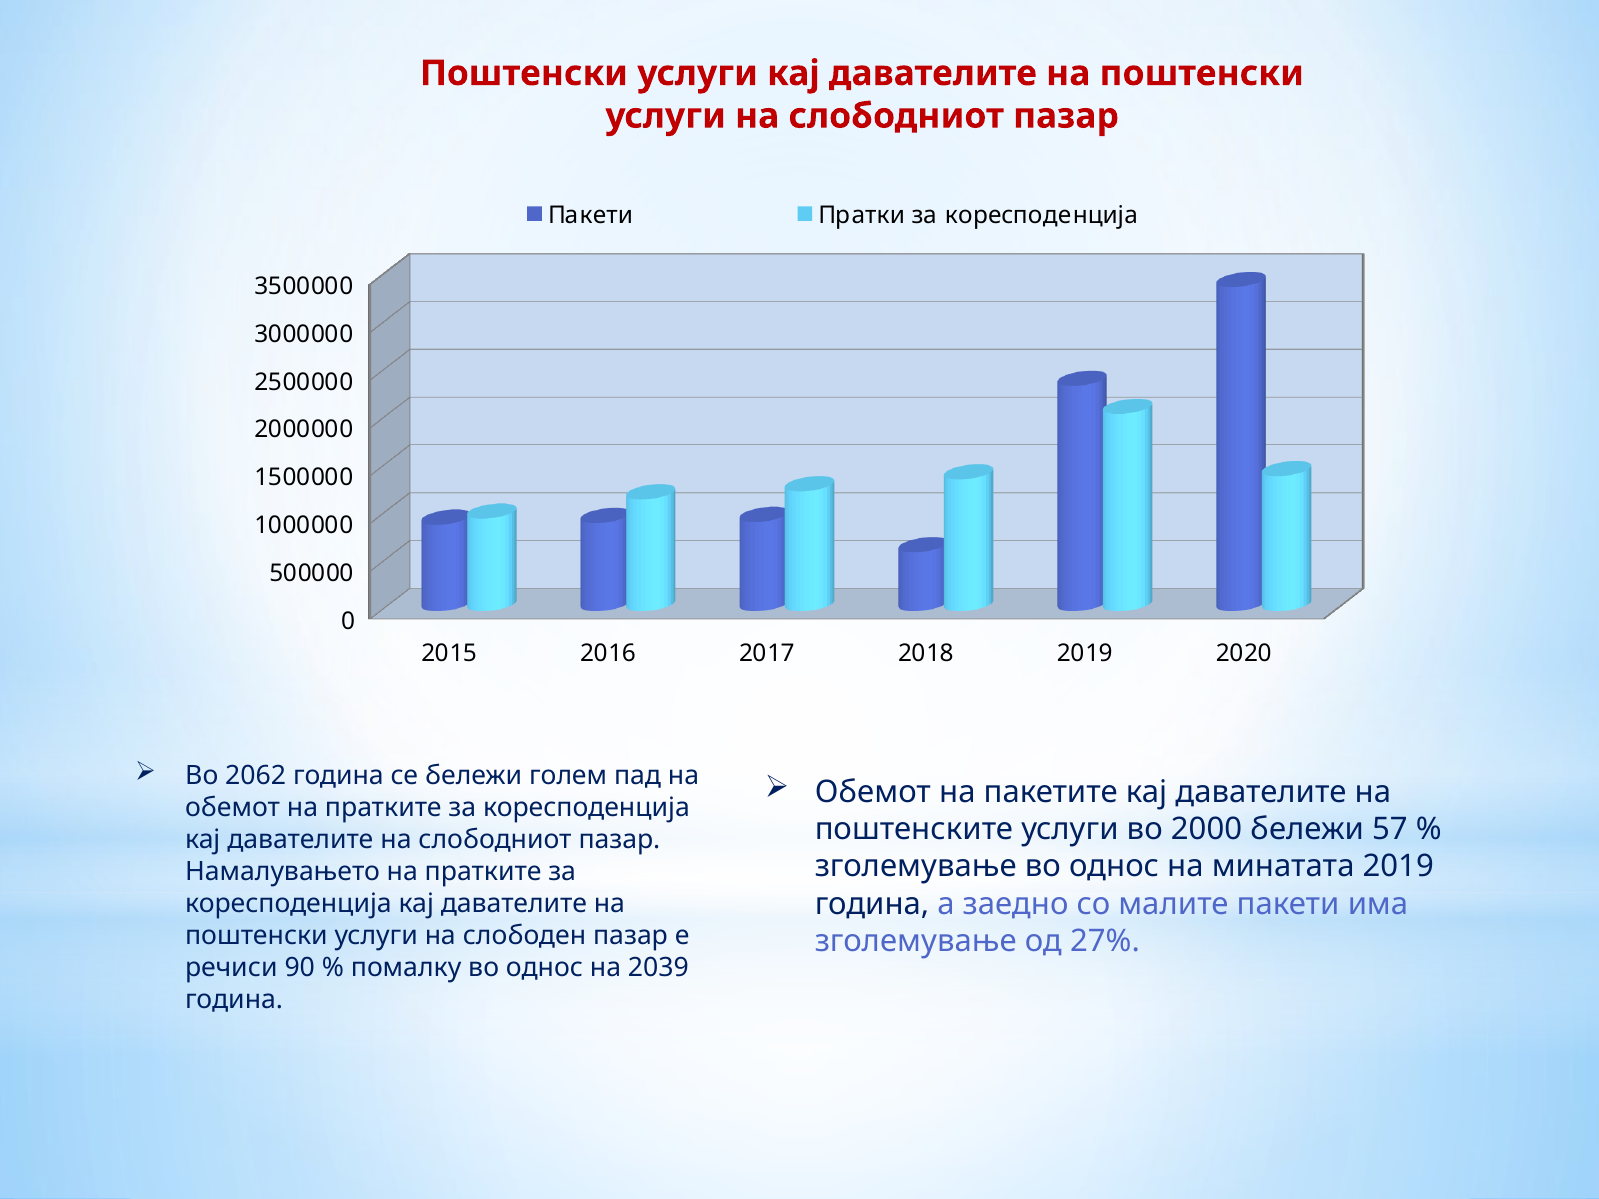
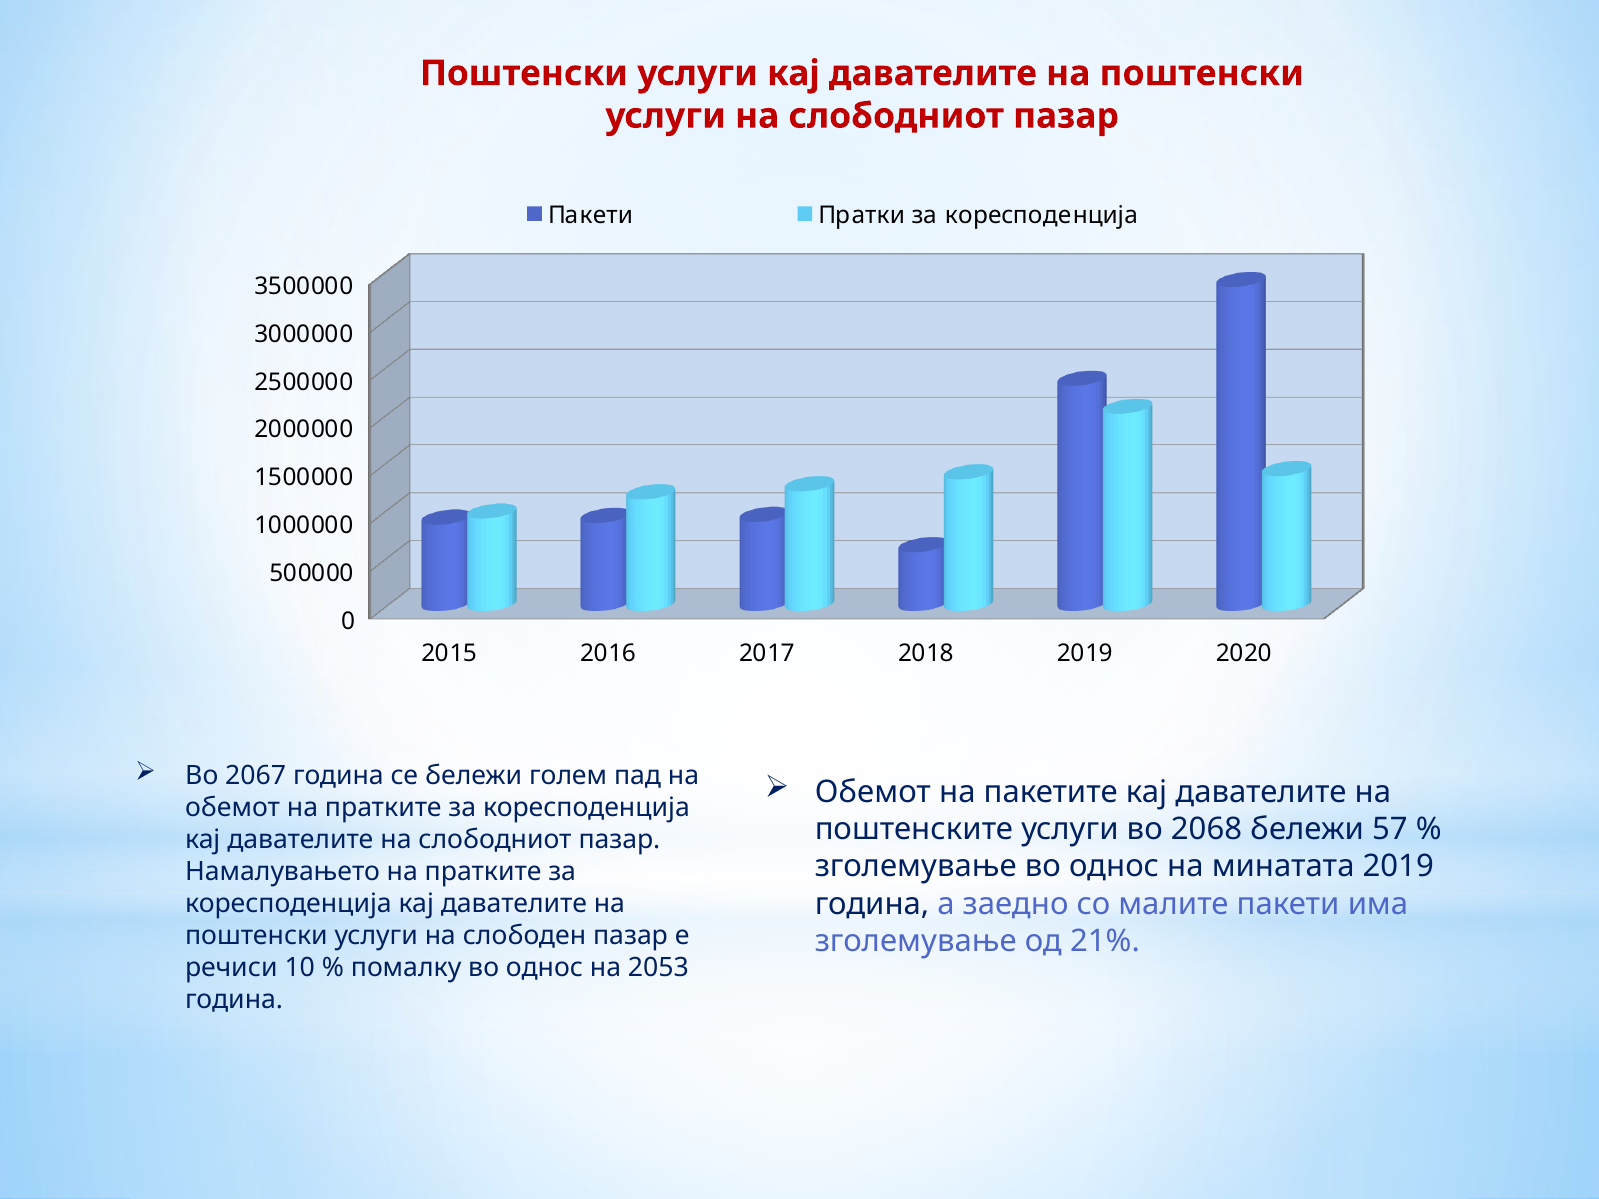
2062: 2062 -> 2067
2000: 2000 -> 2068
27%: 27% -> 21%
90: 90 -> 10
2039: 2039 -> 2053
